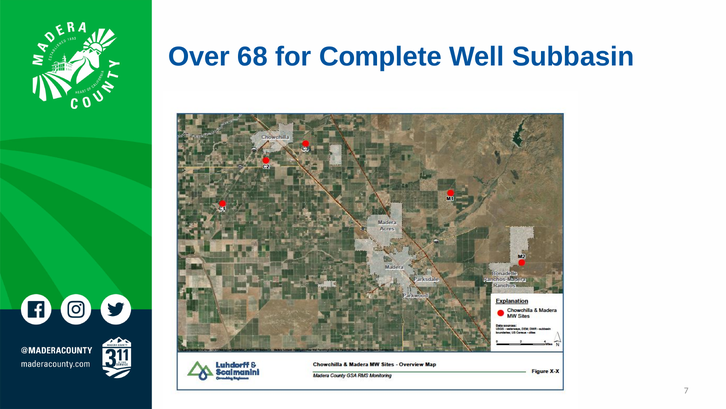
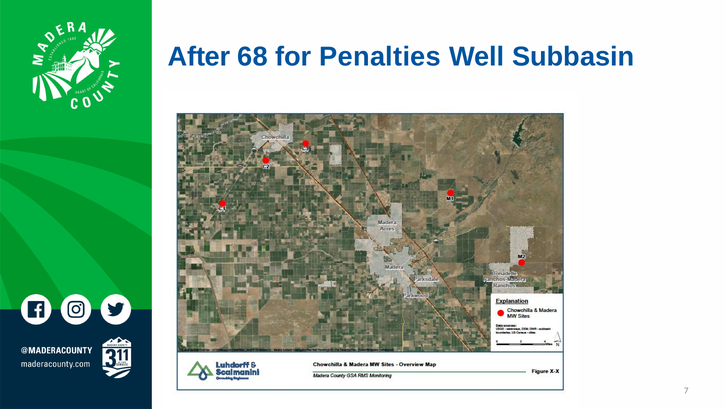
Over: Over -> After
for Complete: Complete -> Penalties
